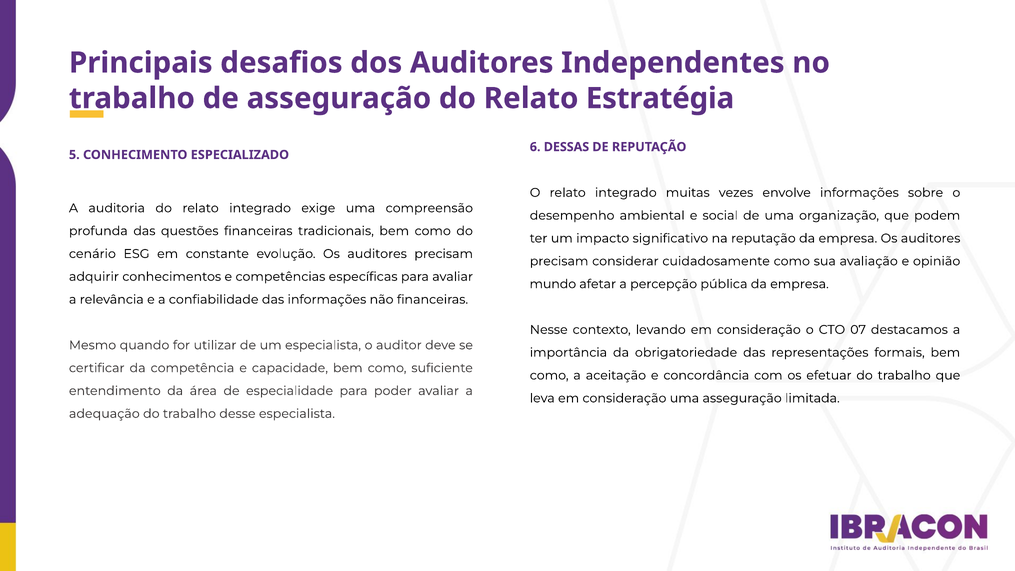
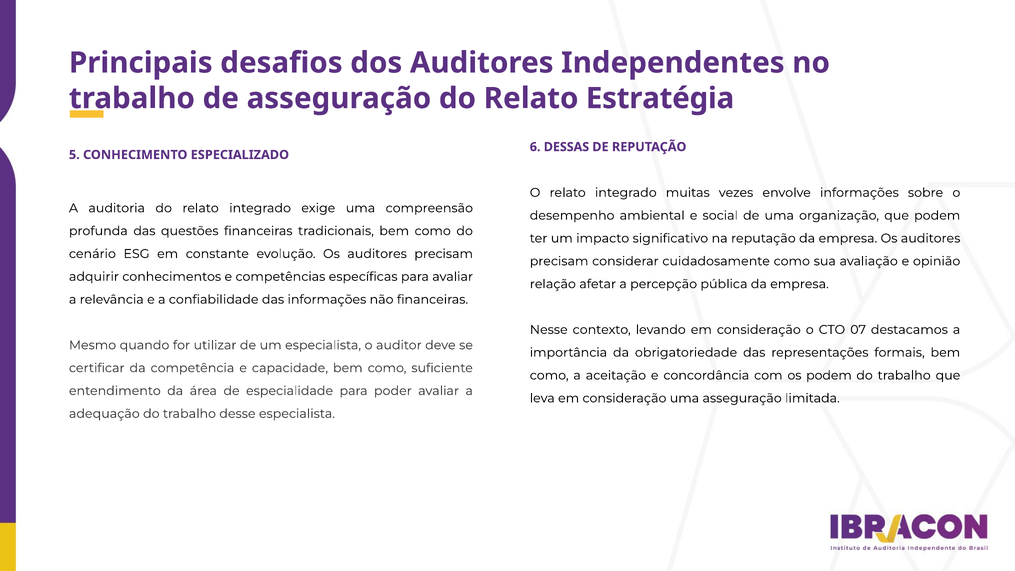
mundo: mundo -> relação
os efetuar: efetuar -> podem
